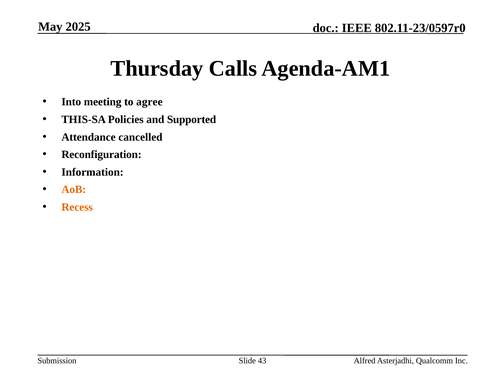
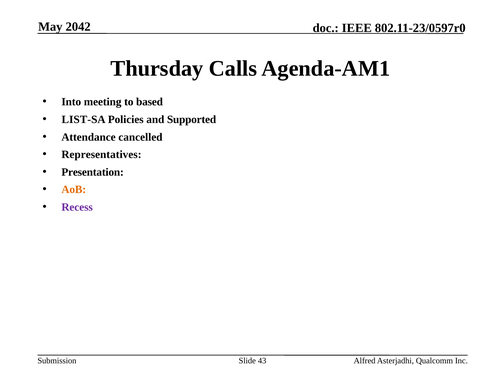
2025: 2025 -> 2042
agree: agree -> based
THIS-SA: THIS-SA -> LIST-SA
Reconfiguration: Reconfiguration -> Representatives
Information: Information -> Presentation
Recess colour: orange -> purple
